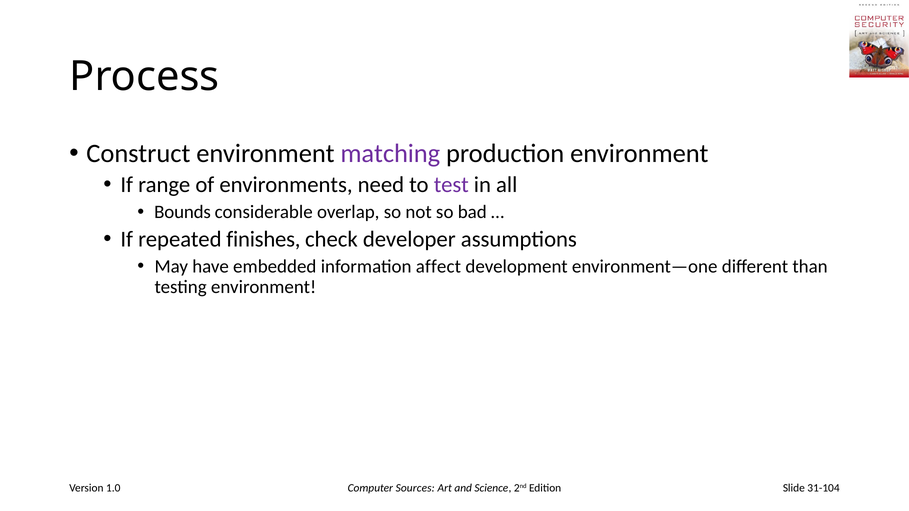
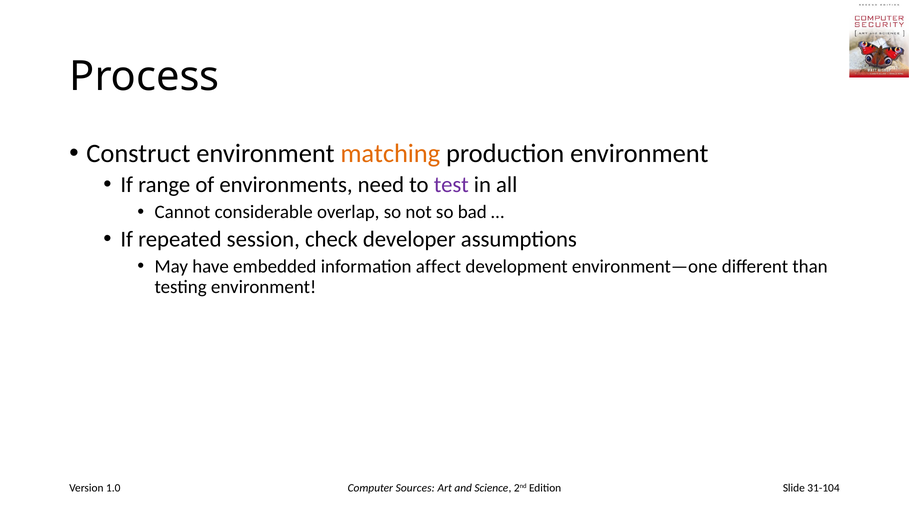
matching colour: purple -> orange
Bounds: Bounds -> Cannot
finishes: finishes -> session
